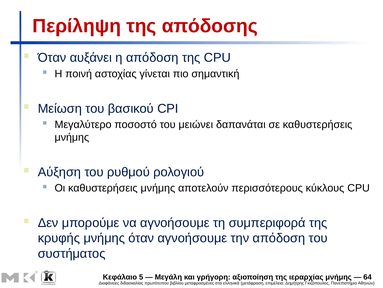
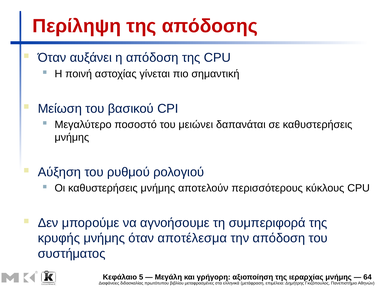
όταν αγνοήσουμε: αγνοήσουμε -> αποτέλεσμα
